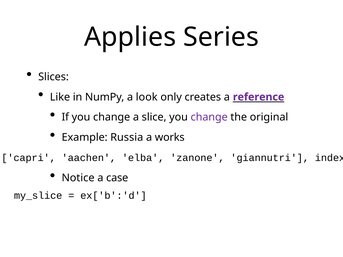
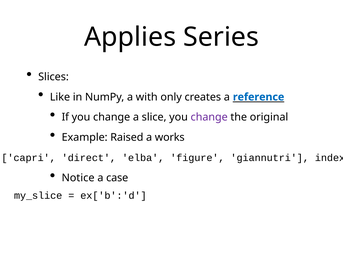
look: look -> with
reference colour: purple -> blue
Russia: Russia -> Raised
aachen: aachen -> direct
zanone: zanone -> figure
